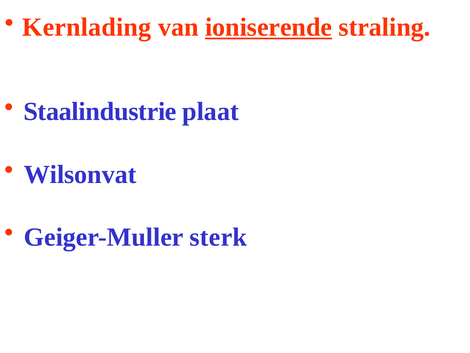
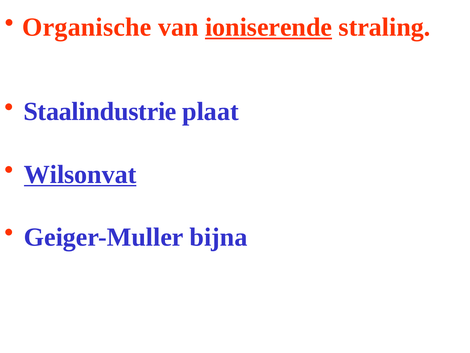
Kernlading: Kernlading -> Organische
Wilsonvat underline: none -> present
sterk: sterk -> bijna
